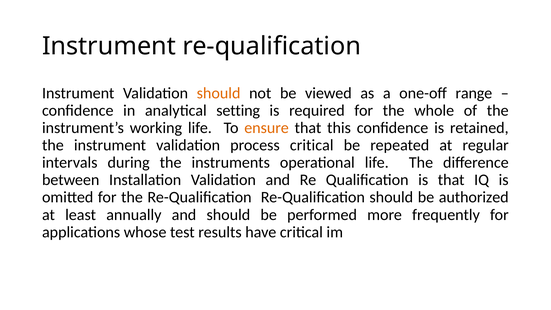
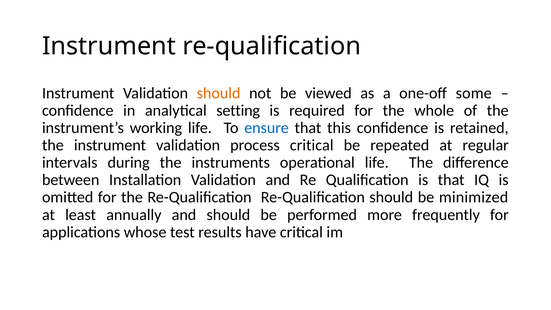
range: range -> some
ensure colour: orange -> blue
authorized: authorized -> minimized
